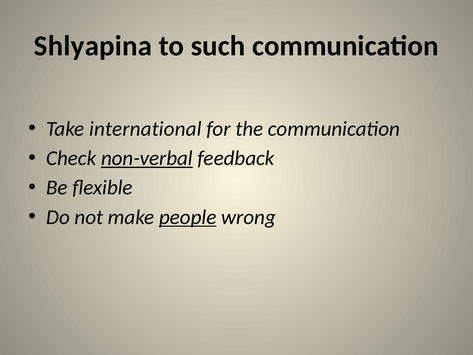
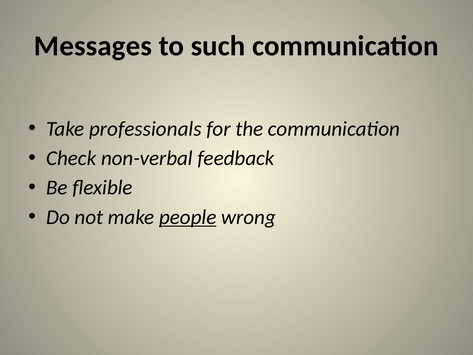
Shlyapina: Shlyapina -> Messages
international: international -> professionals
non-verbal underline: present -> none
